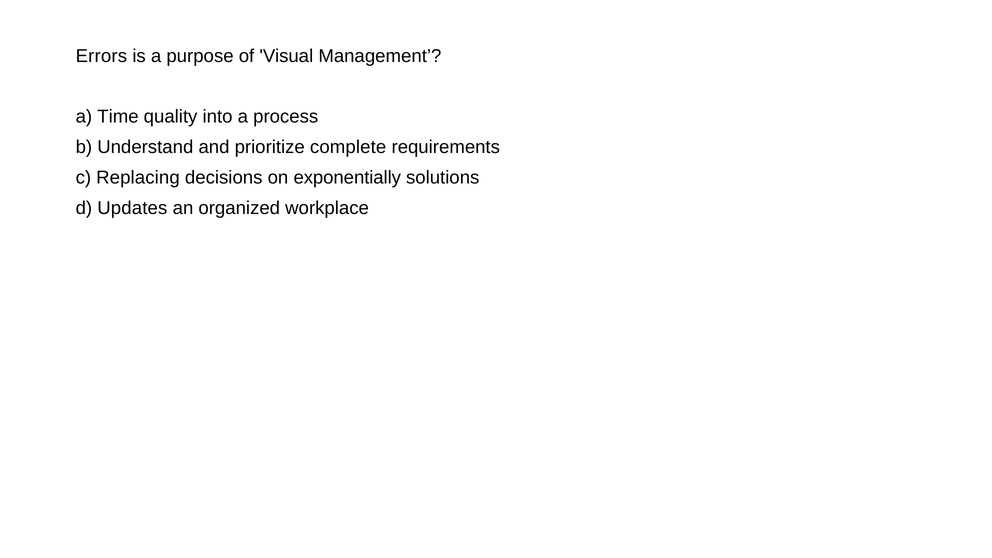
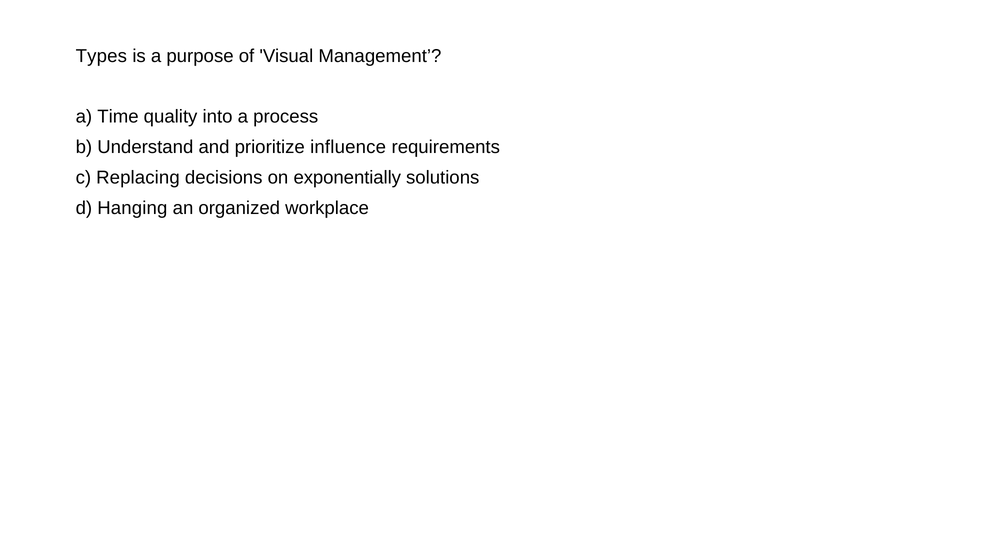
Errors: Errors -> Types
complete: complete -> influence
Updates: Updates -> Hanging
